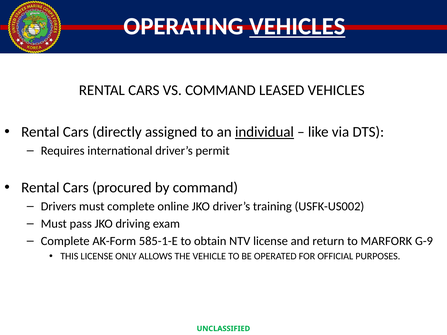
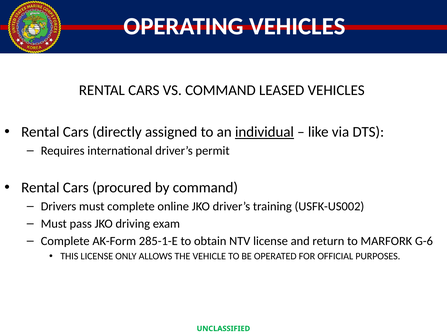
VEHICLES at (297, 26) underline: present -> none
585-1-E: 585-1-E -> 285-1-E
G-9: G-9 -> G-6
